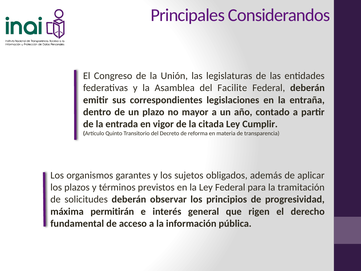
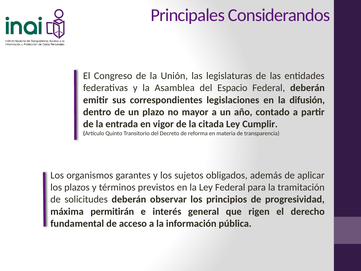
Facilite: Facilite -> Espacio
entraña: entraña -> difusión
